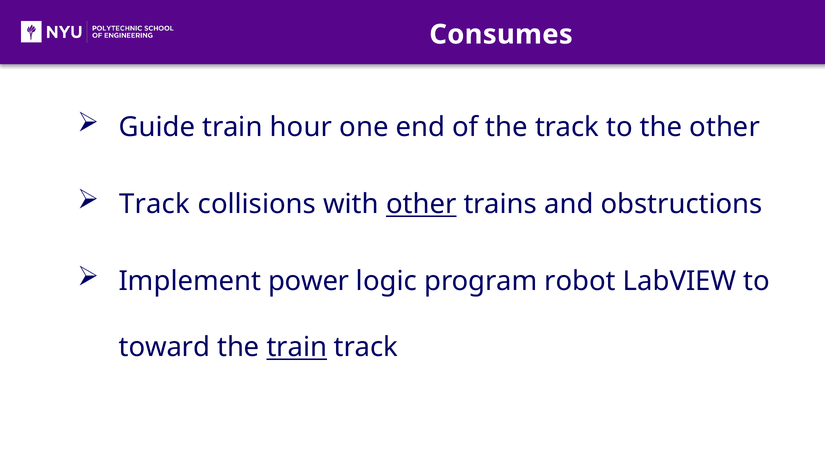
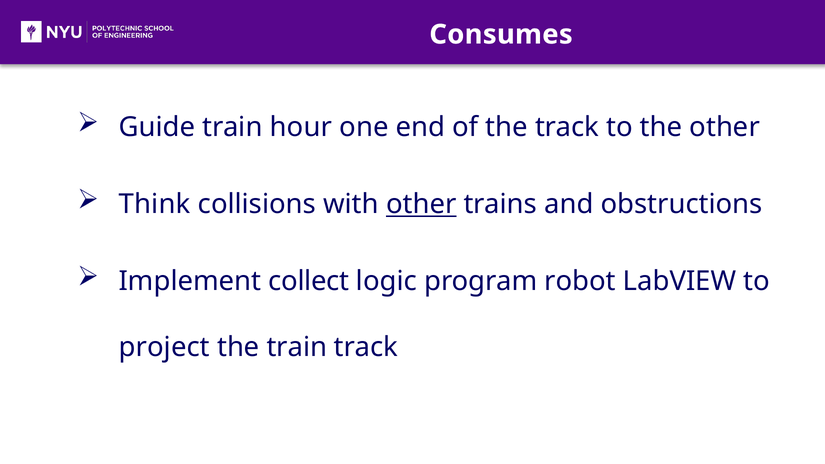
Track at (155, 204): Track -> Think
power: power -> collect
toward: toward -> project
train at (297, 347) underline: present -> none
